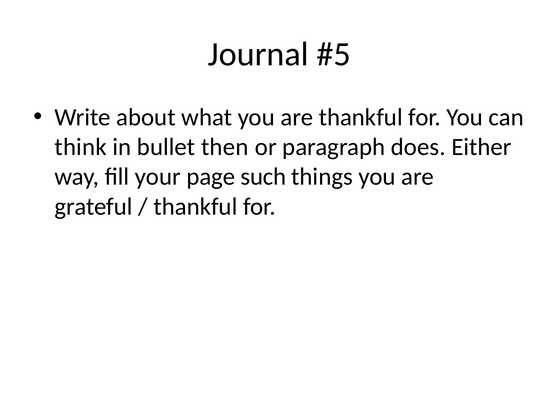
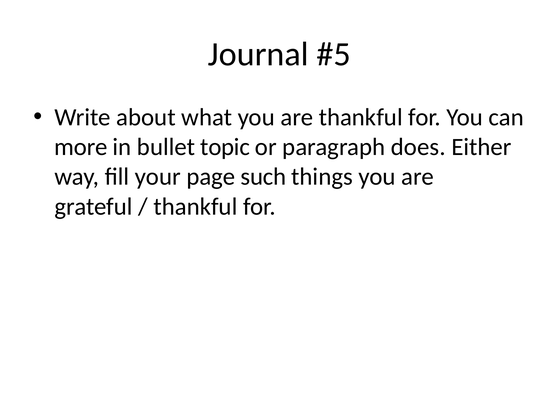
think: think -> more
then: then -> topic
